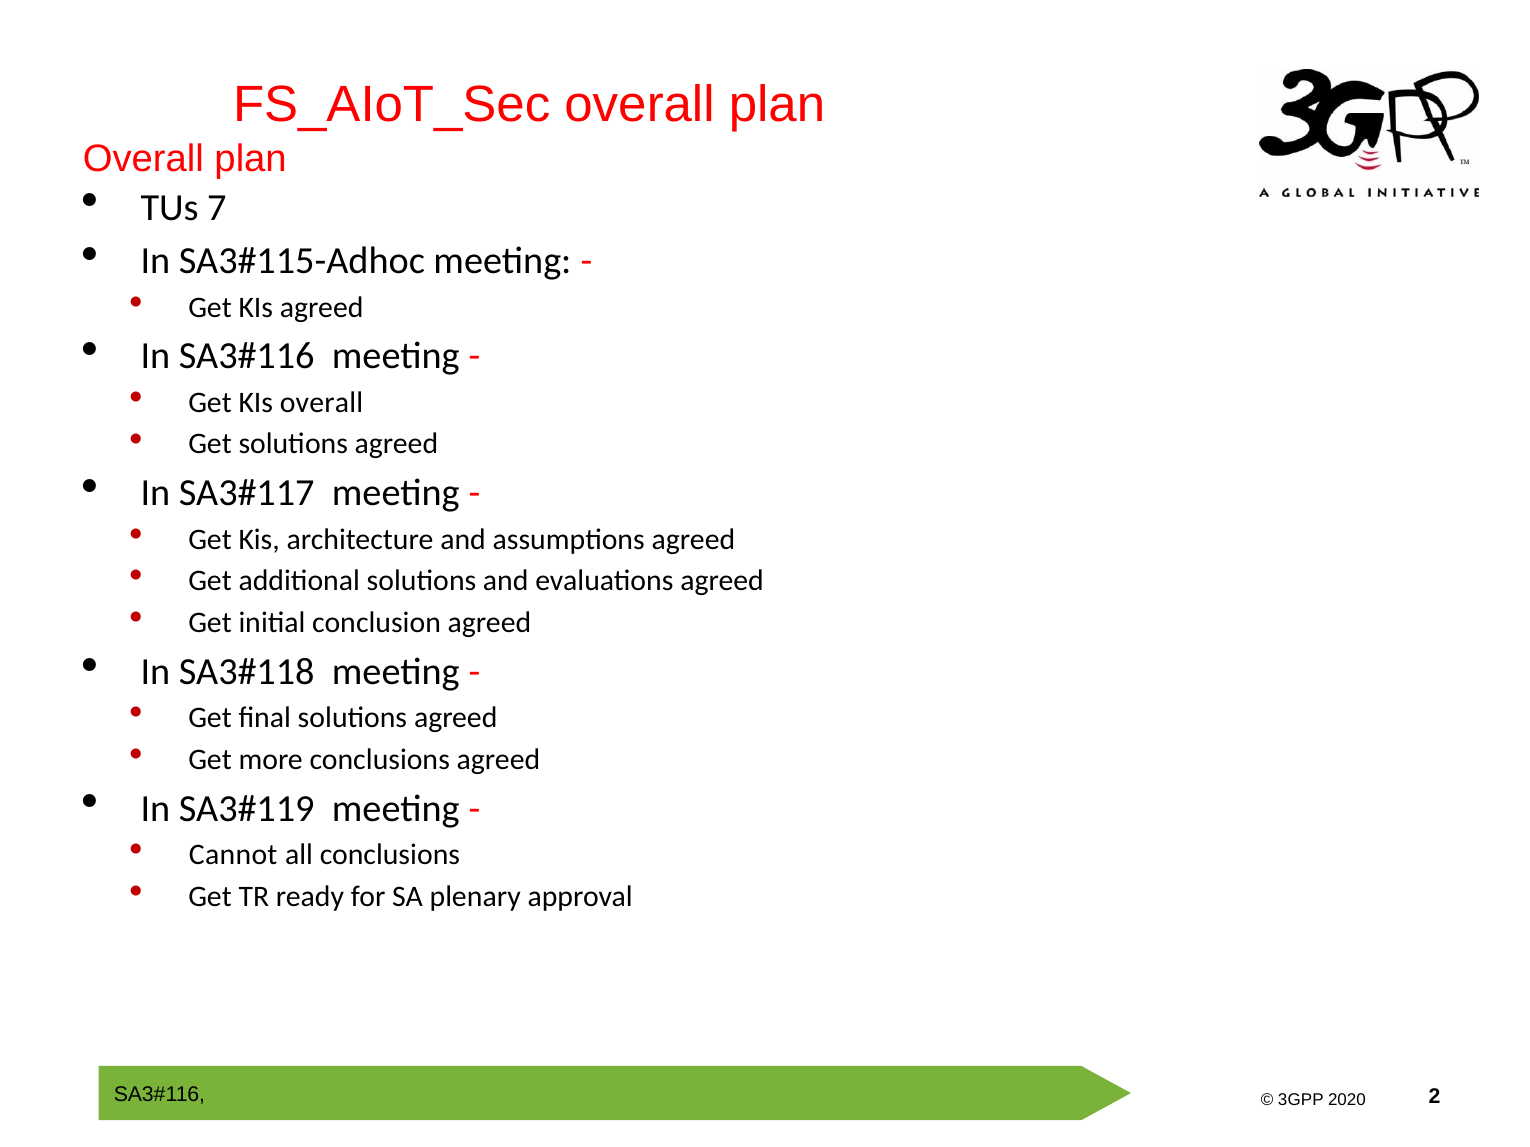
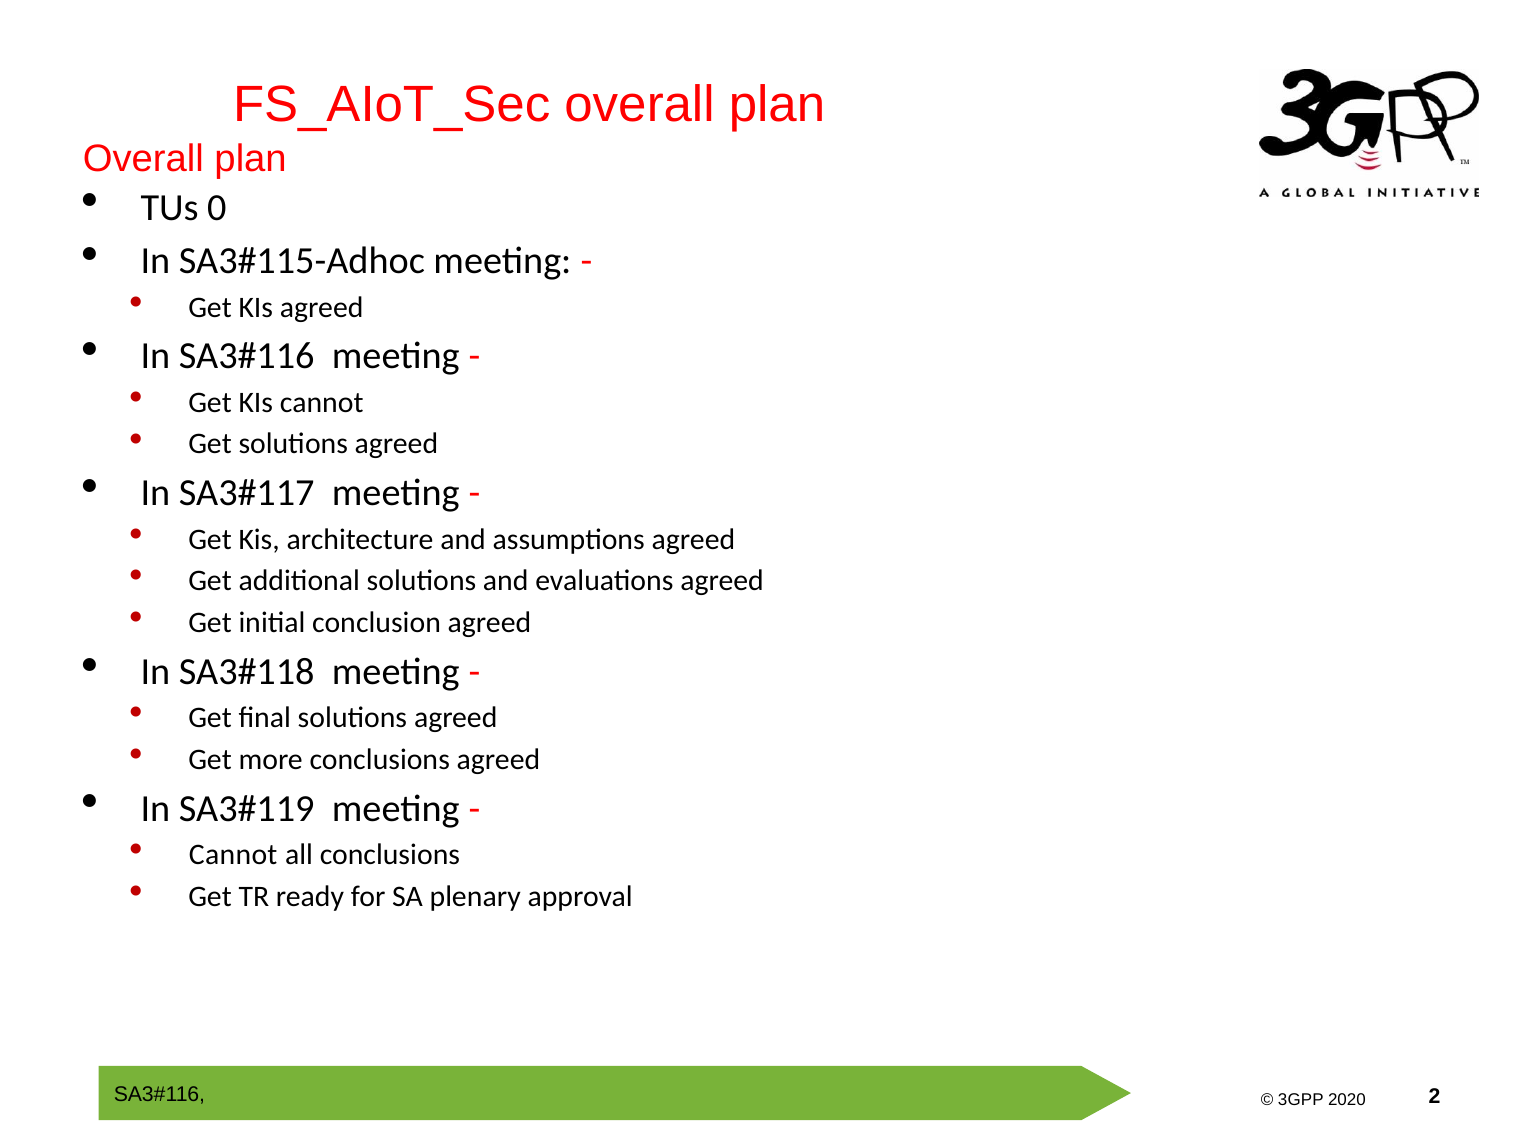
7: 7 -> 0
KIs overall: overall -> cannot
